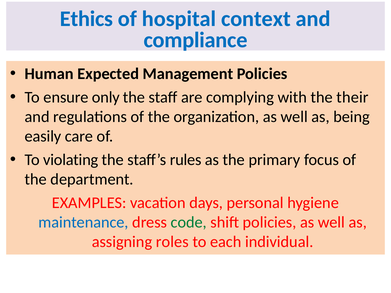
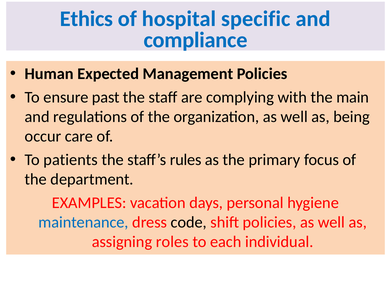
context: context -> specific
only: only -> past
their: their -> main
easily: easily -> occur
violating: violating -> patients
code colour: green -> black
